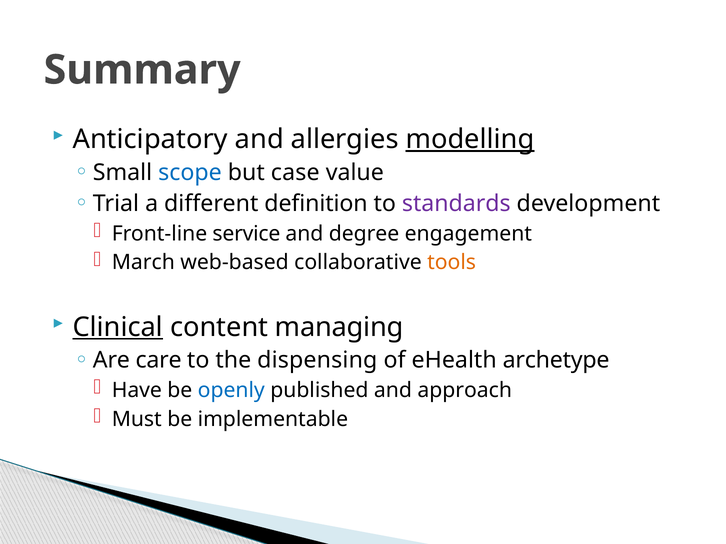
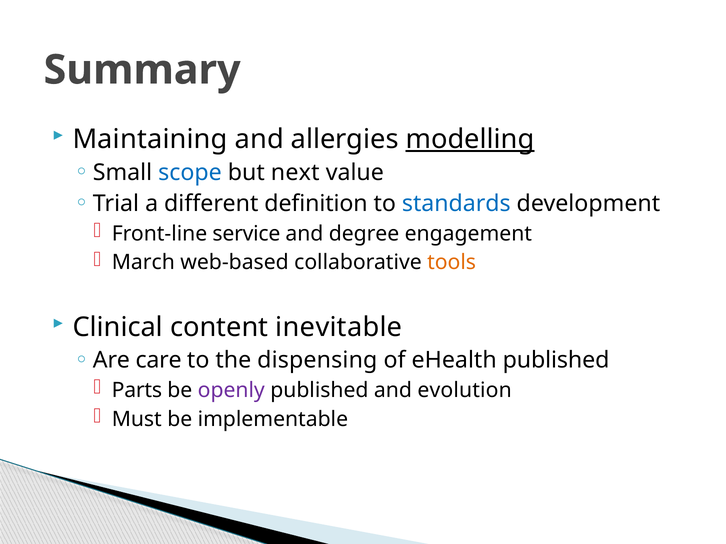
Anticipatory: Anticipatory -> Maintaining
case: case -> next
standards colour: purple -> blue
Clinical underline: present -> none
managing: managing -> inevitable
eHealth archetype: archetype -> published
Have: Have -> Parts
openly colour: blue -> purple
approach: approach -> evolution
